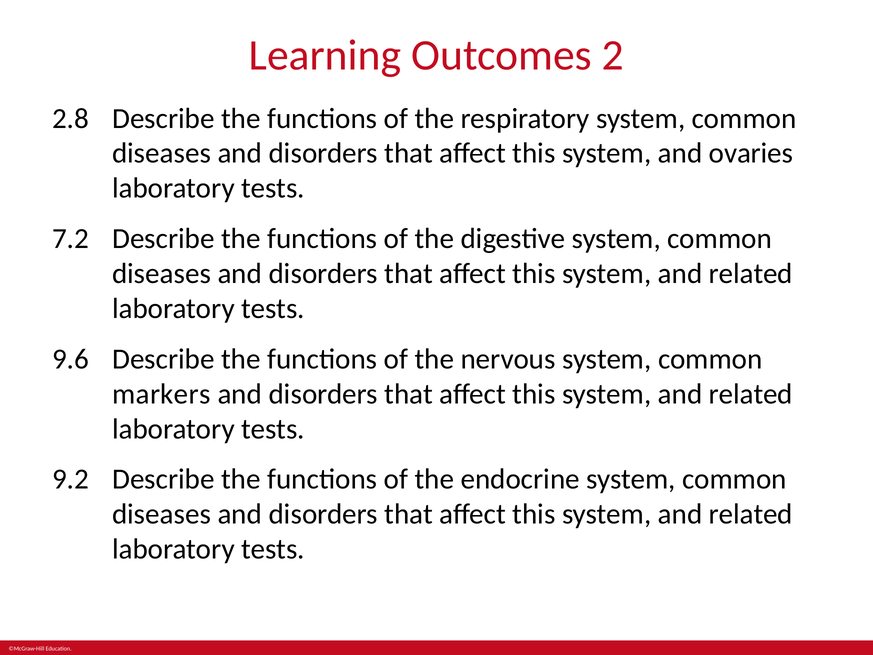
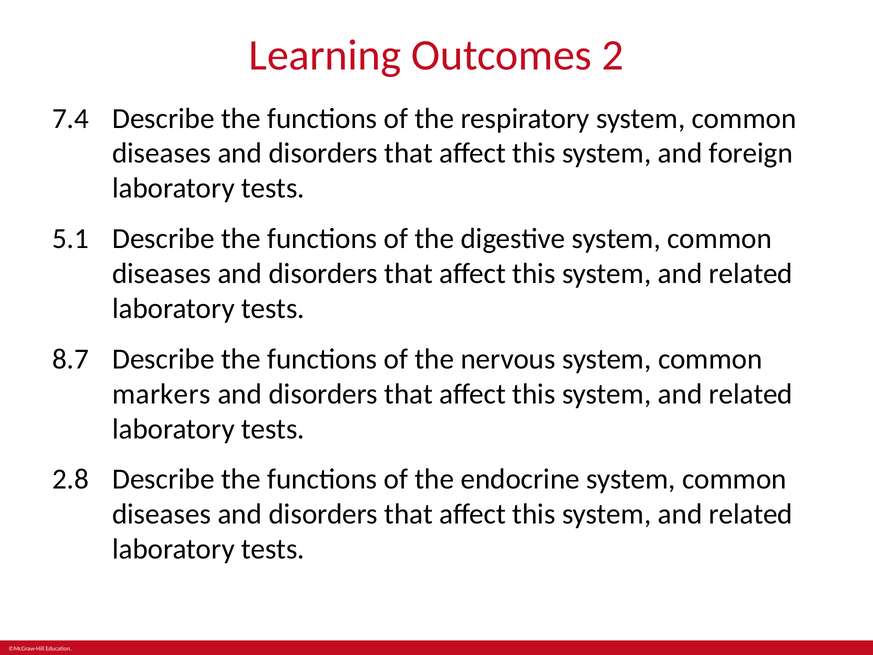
2.8: 2.8 -> 7.4
ovaries: ovaries -> foreign
7.2: 7.2 -> 5.1
9.6: 9.6 -> 8.7
9.2: 9.2 -> 2.8
